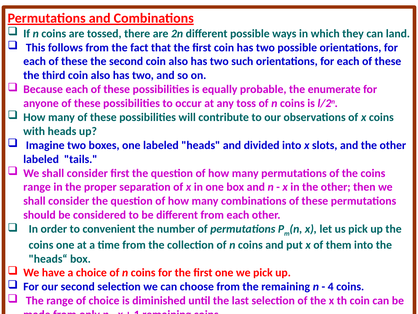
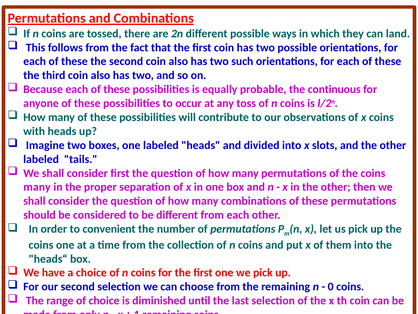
enumerate: enumerate -> continuous
range at (37, 187): range -> many
4: 4 -> 0
